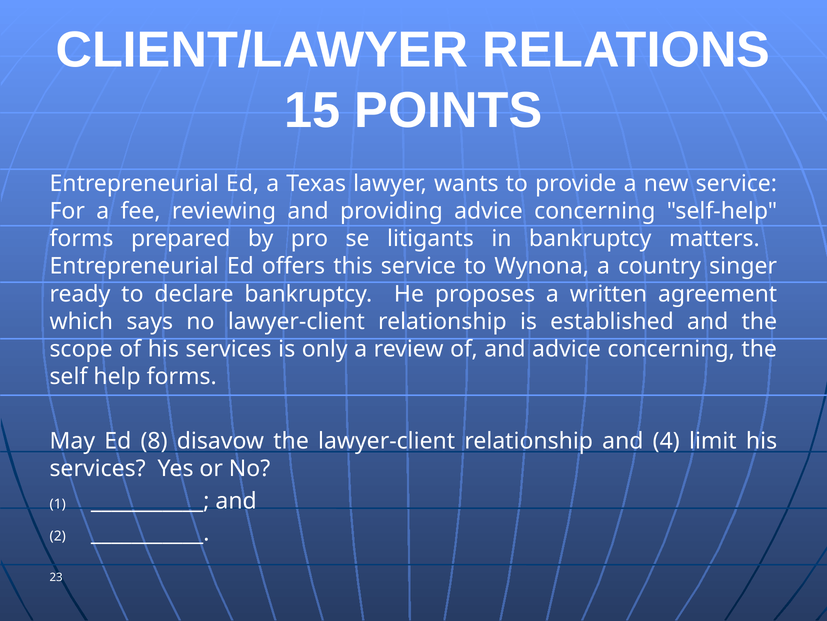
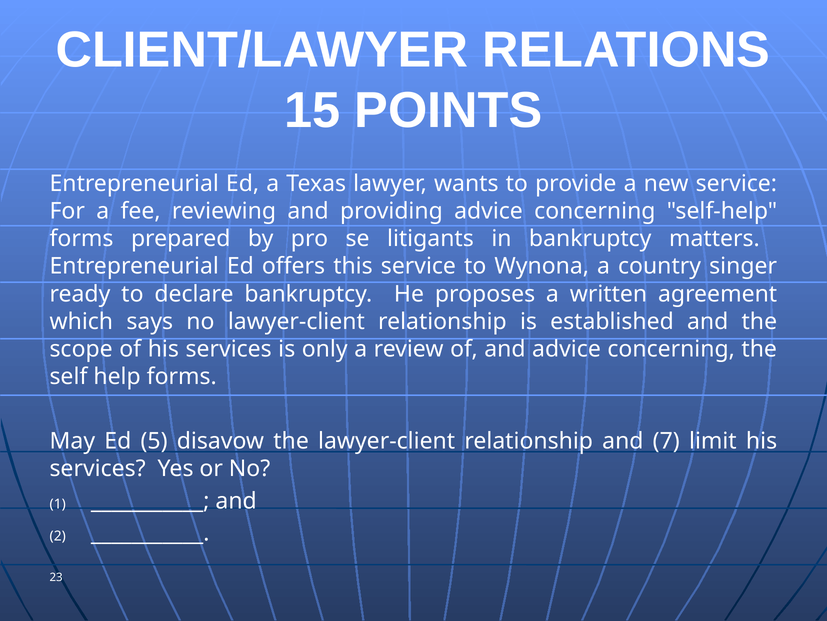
8: 8 -> 5
4: 4 -> 7
